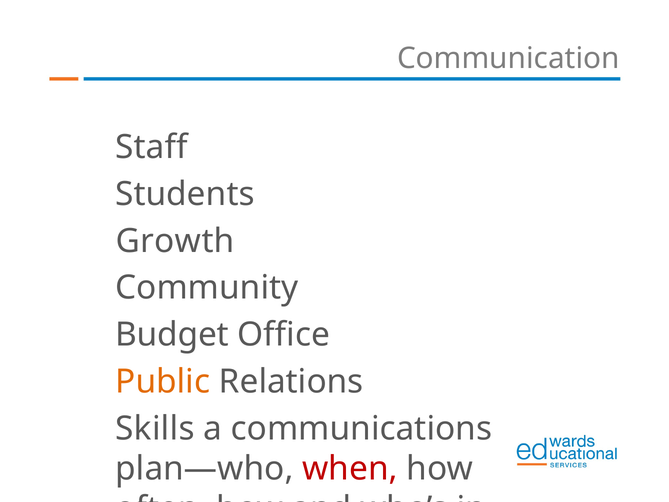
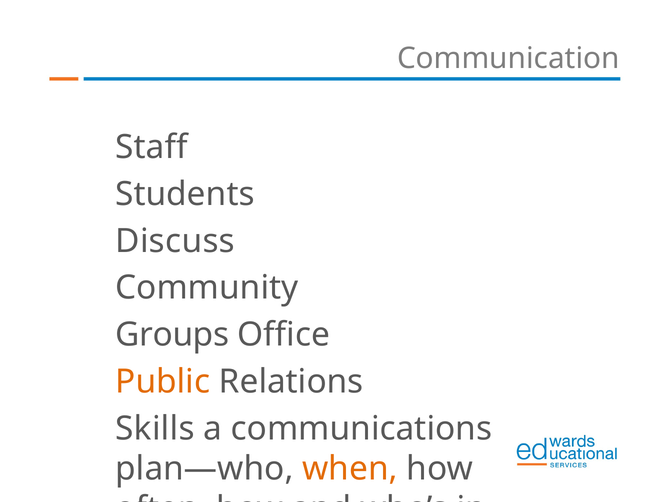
Growth: Growth -> Discuss
Budget: Budget -> Groups
when colour: red -> orange
